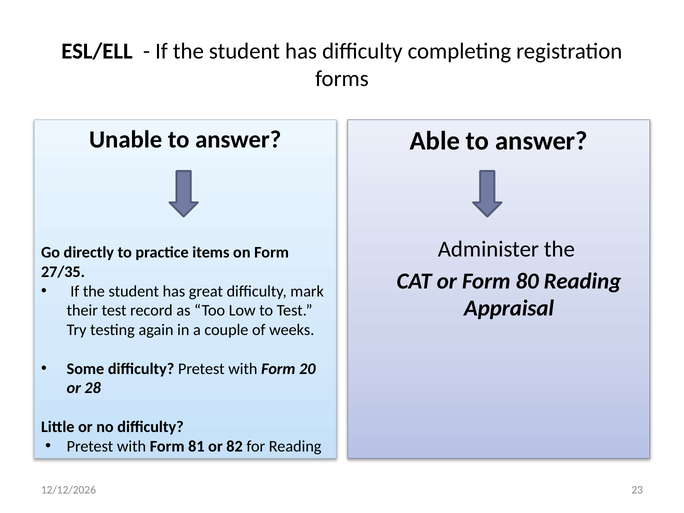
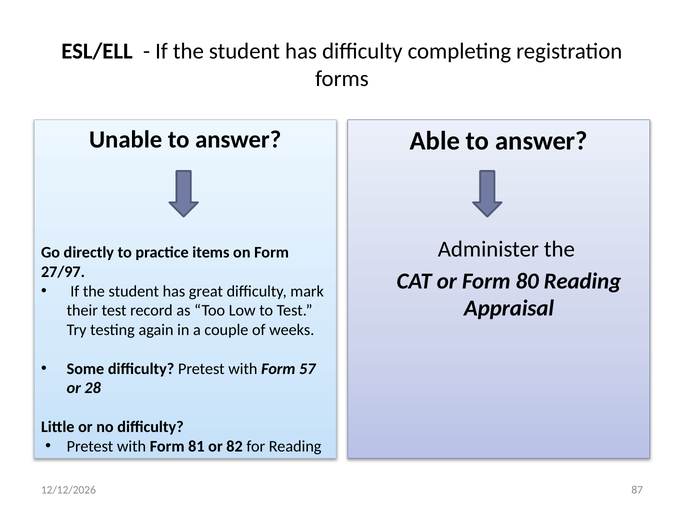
27/35: 27/35 -> 27/97
20: 20 -> 57
23: 23 -> 87
